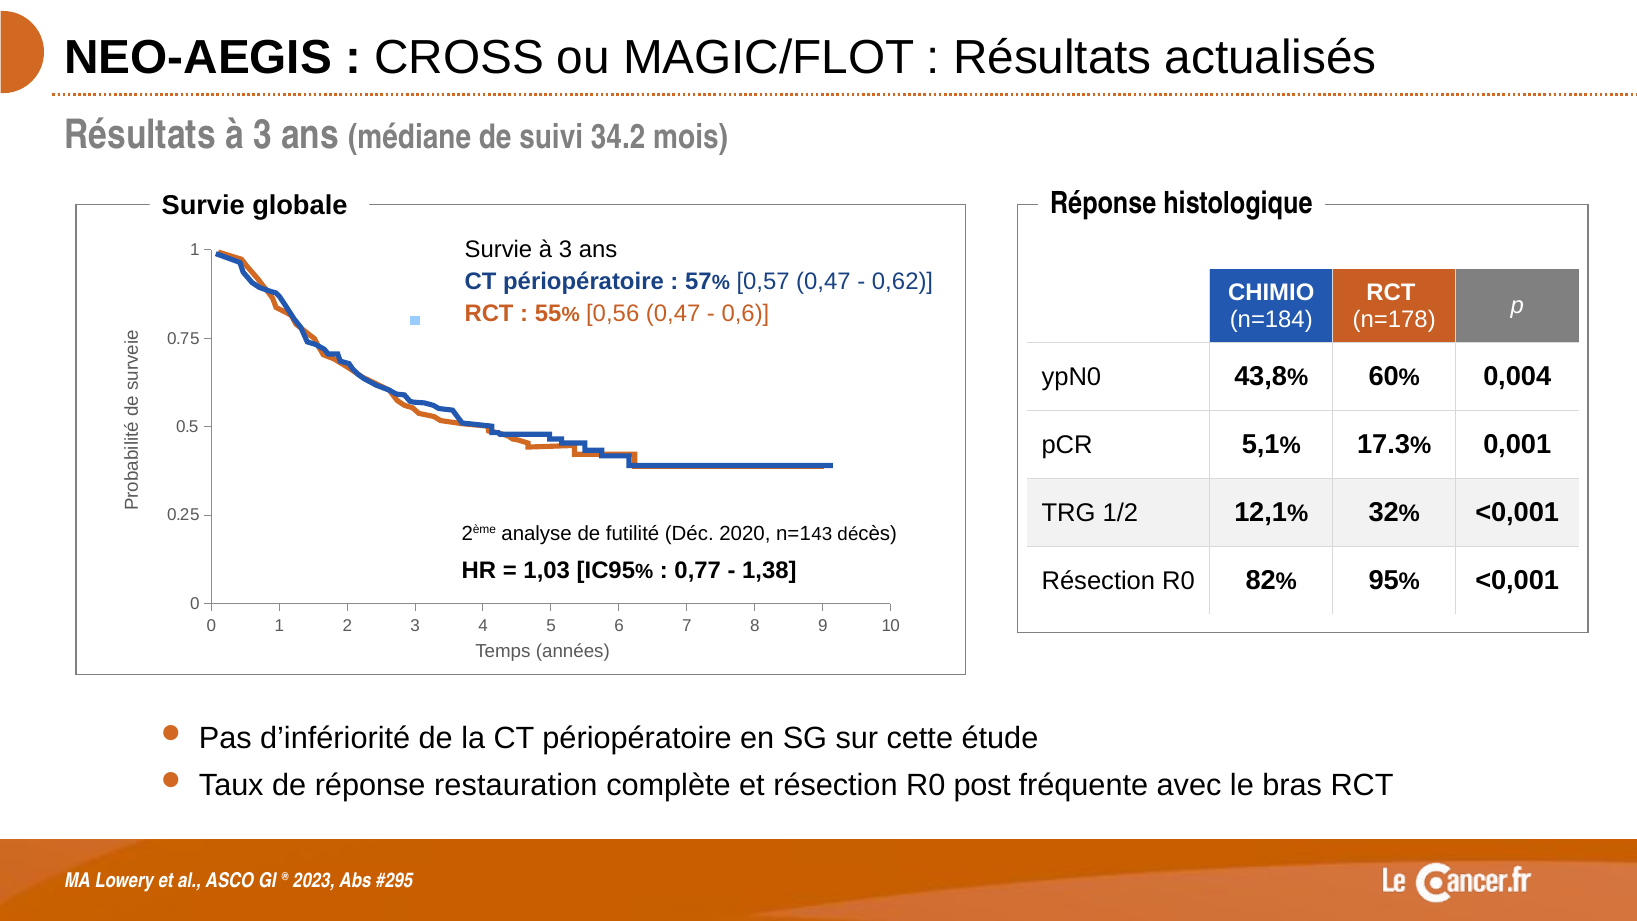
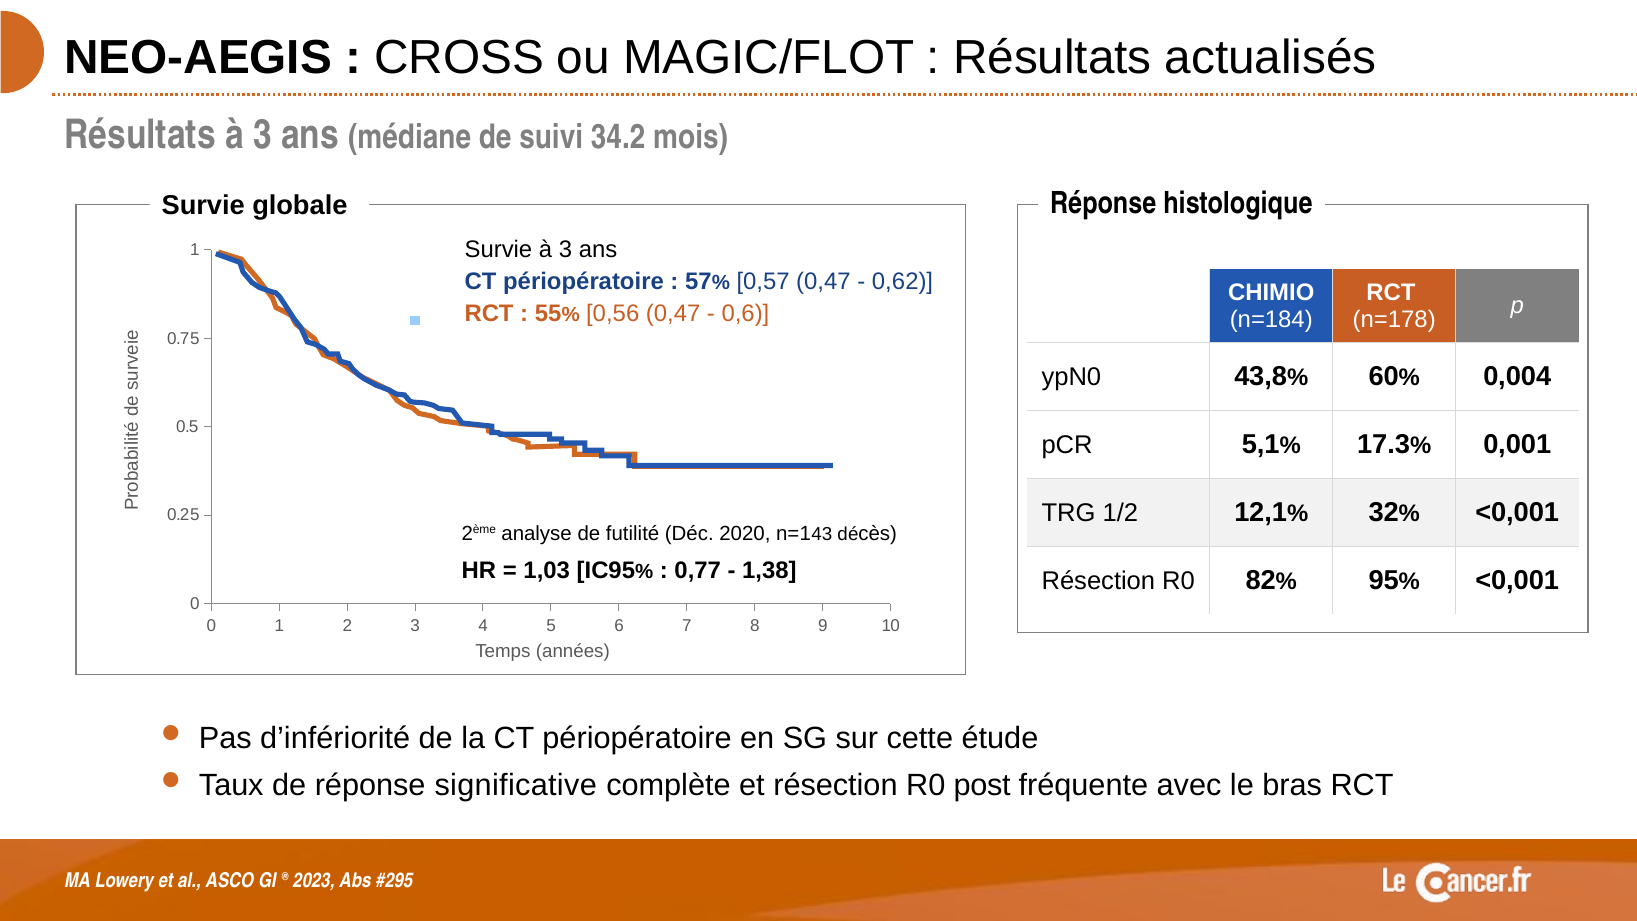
restauration: restauration -> significative
